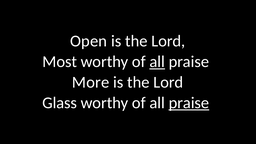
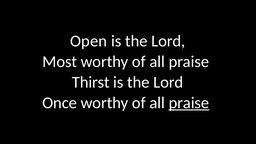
all at (157, 62) underline: present -> none
More: More -> Thirst
Glass: Glass -> Once
